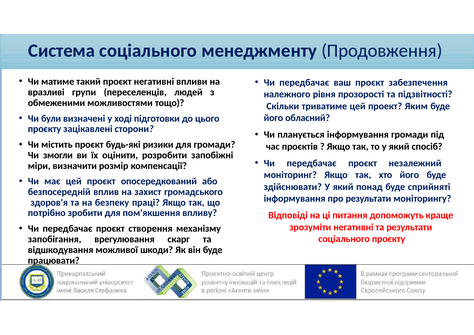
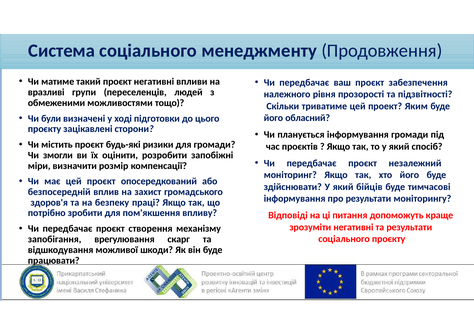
понад: понад -> бійців
сприйняті: сприйняті -> тимчасові
